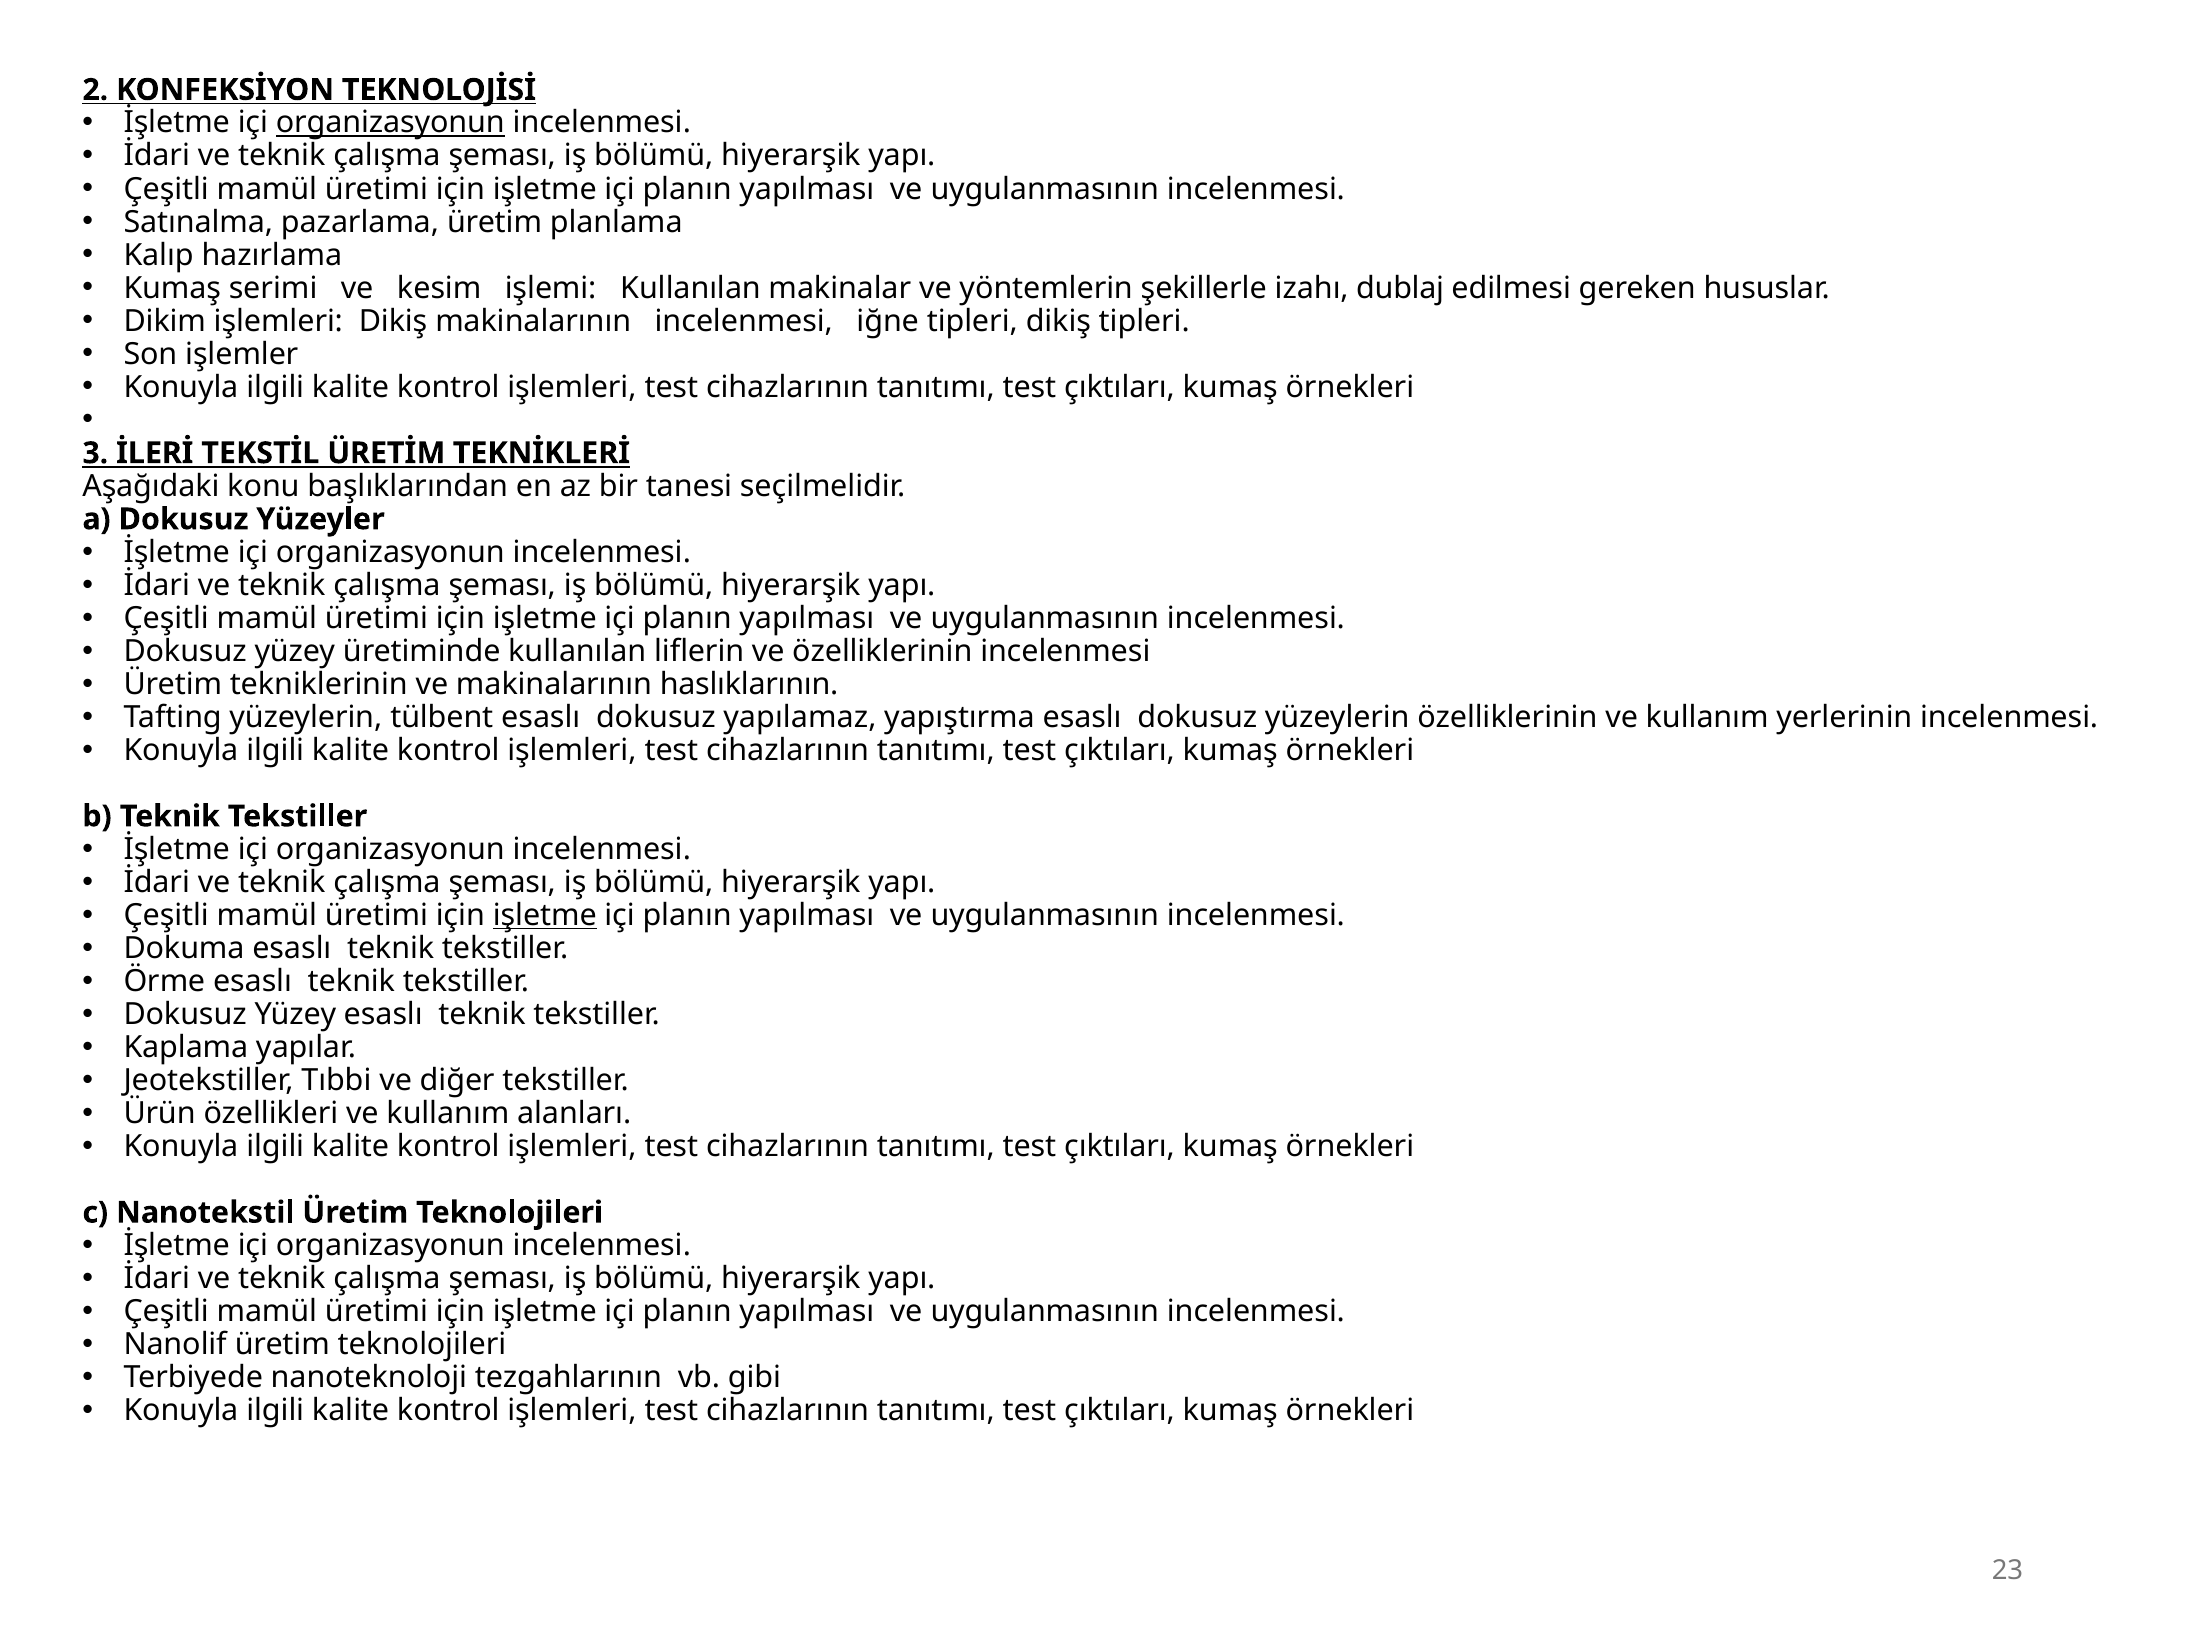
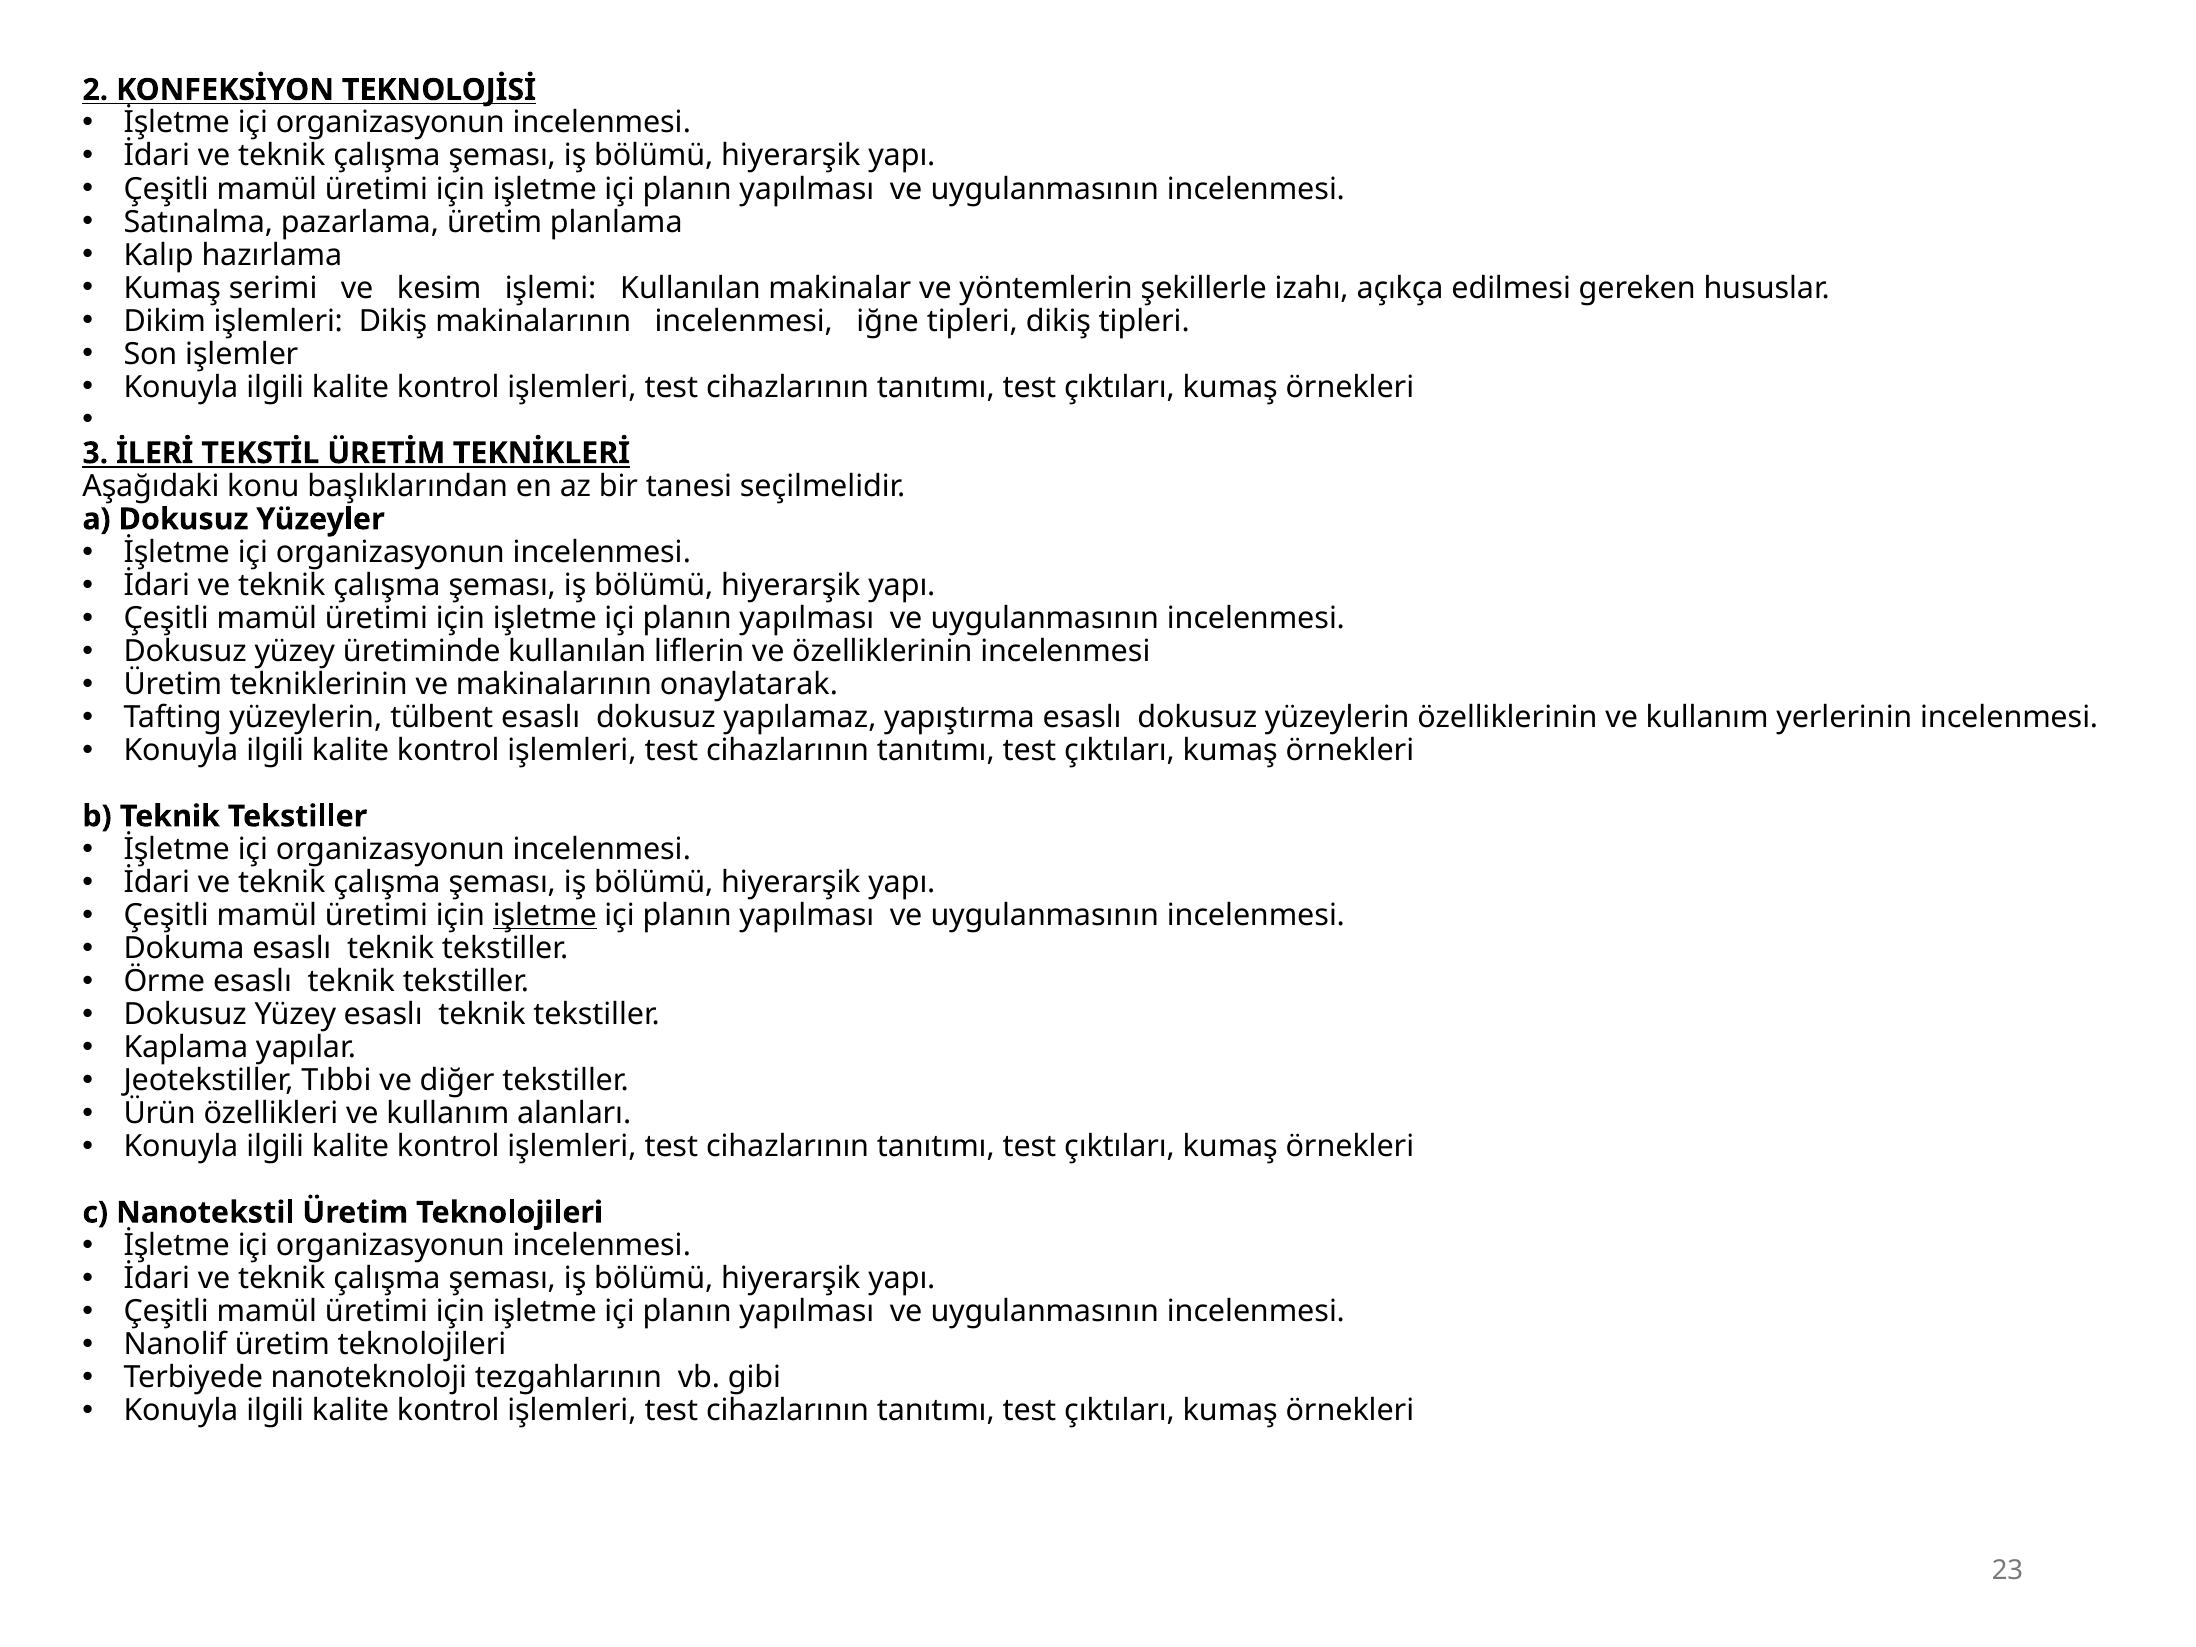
organizasyonun at (390, 123) underline: present -> none
dublaj: dublaj -> açıkça
haslıklarının: haslıklarının -> onaylatarak
